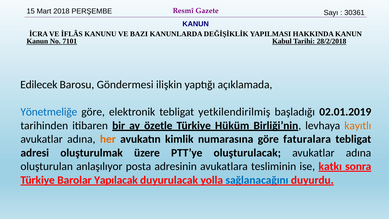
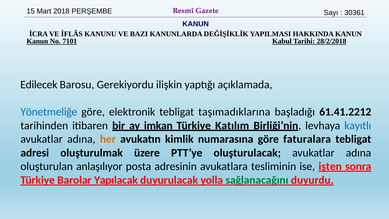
Göndermesi: Göndermesi -> Gerekiyordu
yetkilendirilmiş: yetkilendirilmiş -> taşımadıklarına
02.01.2019: 02.01.2019 -> 61.41.2212
özetle: özetle -> imkan
Hüküm: Hüküm -> Katılım
kayıtlı colour: orange -> blue
katkı: katkı -> işten
sağlanacağını colour: blue -> green
